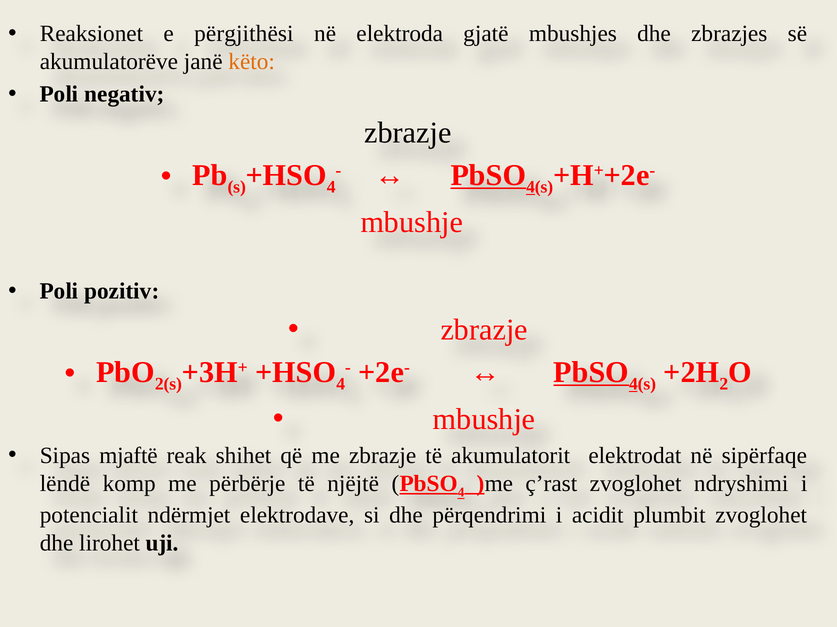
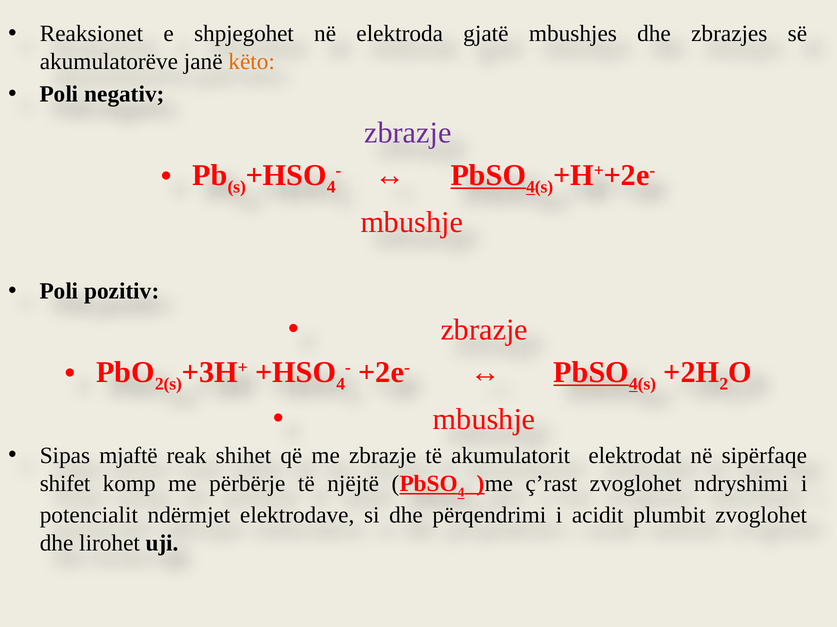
përgjithësi: përgjithësi -> shpjegohet
zbrazje at (408, 133) colour: black -> purple
lëndë: lëndë -> shifet
